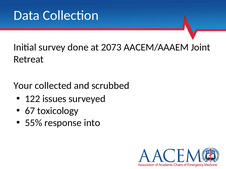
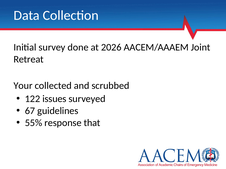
2073: 2073 -> 2026
toxicology: toxicology -> guidelines
into: into -> that
